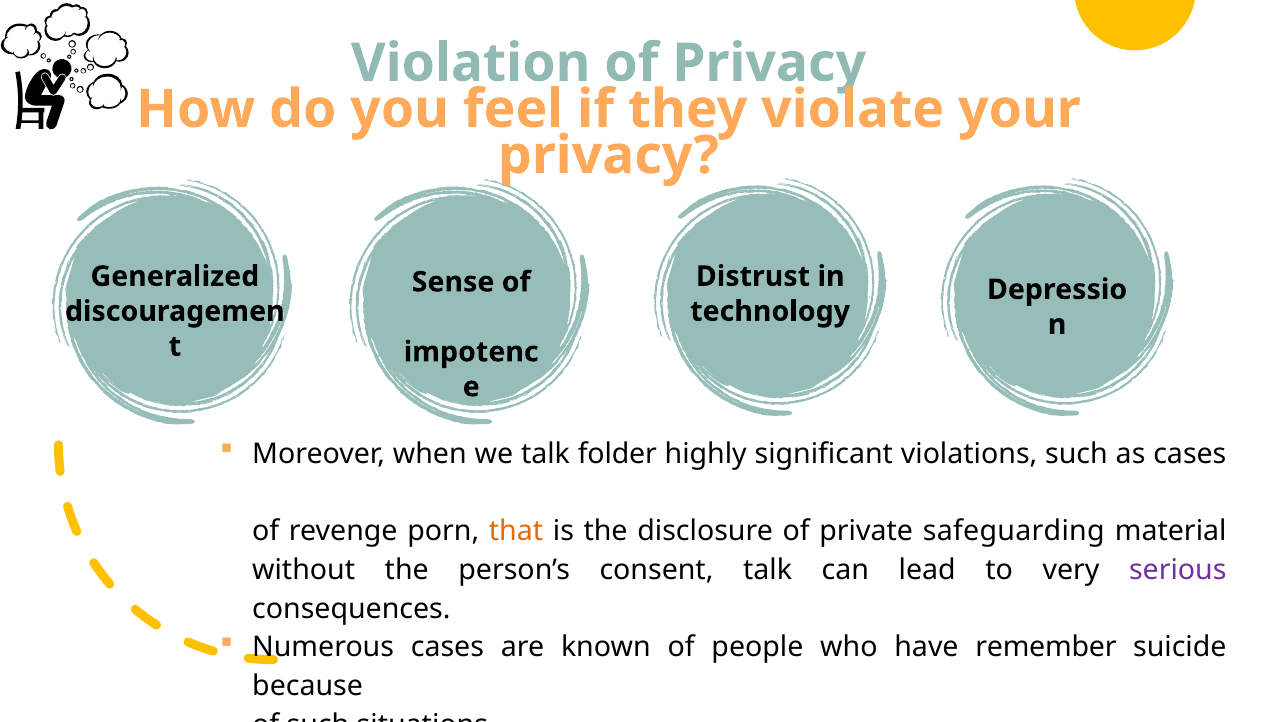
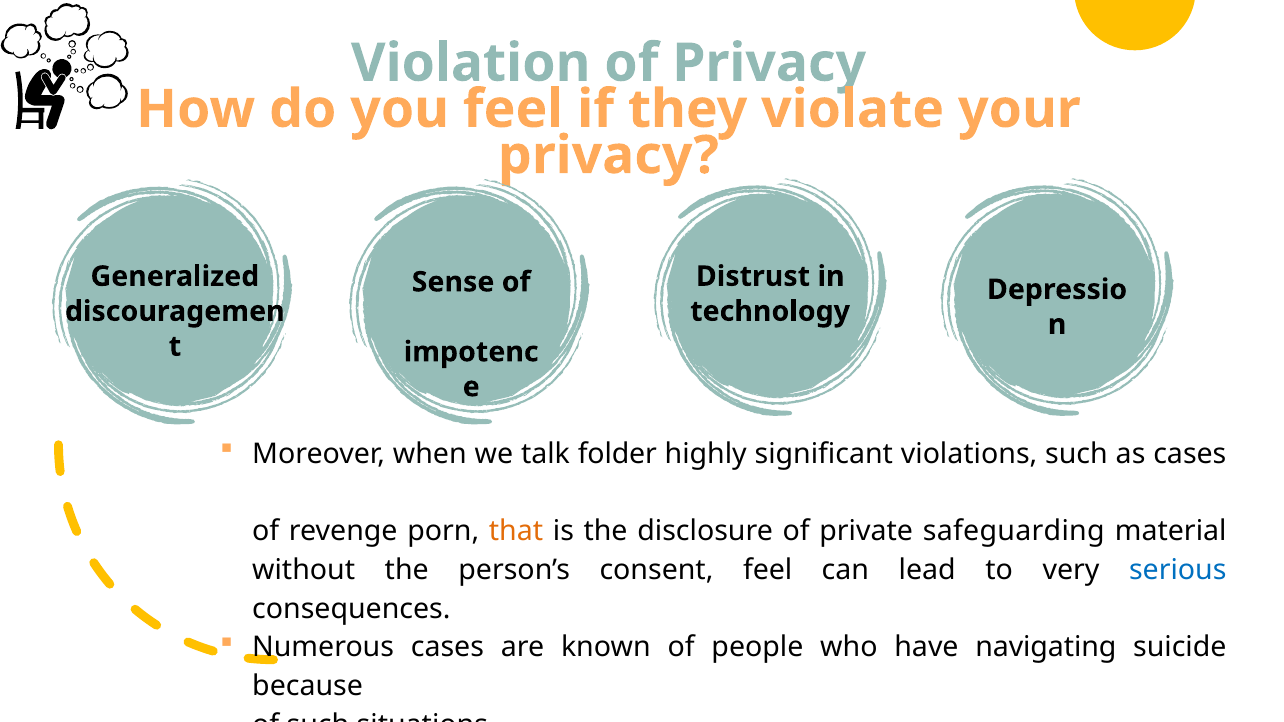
consent talk: talk -> feel
serious colour: purple -> blue
remember: remember -> navigating
